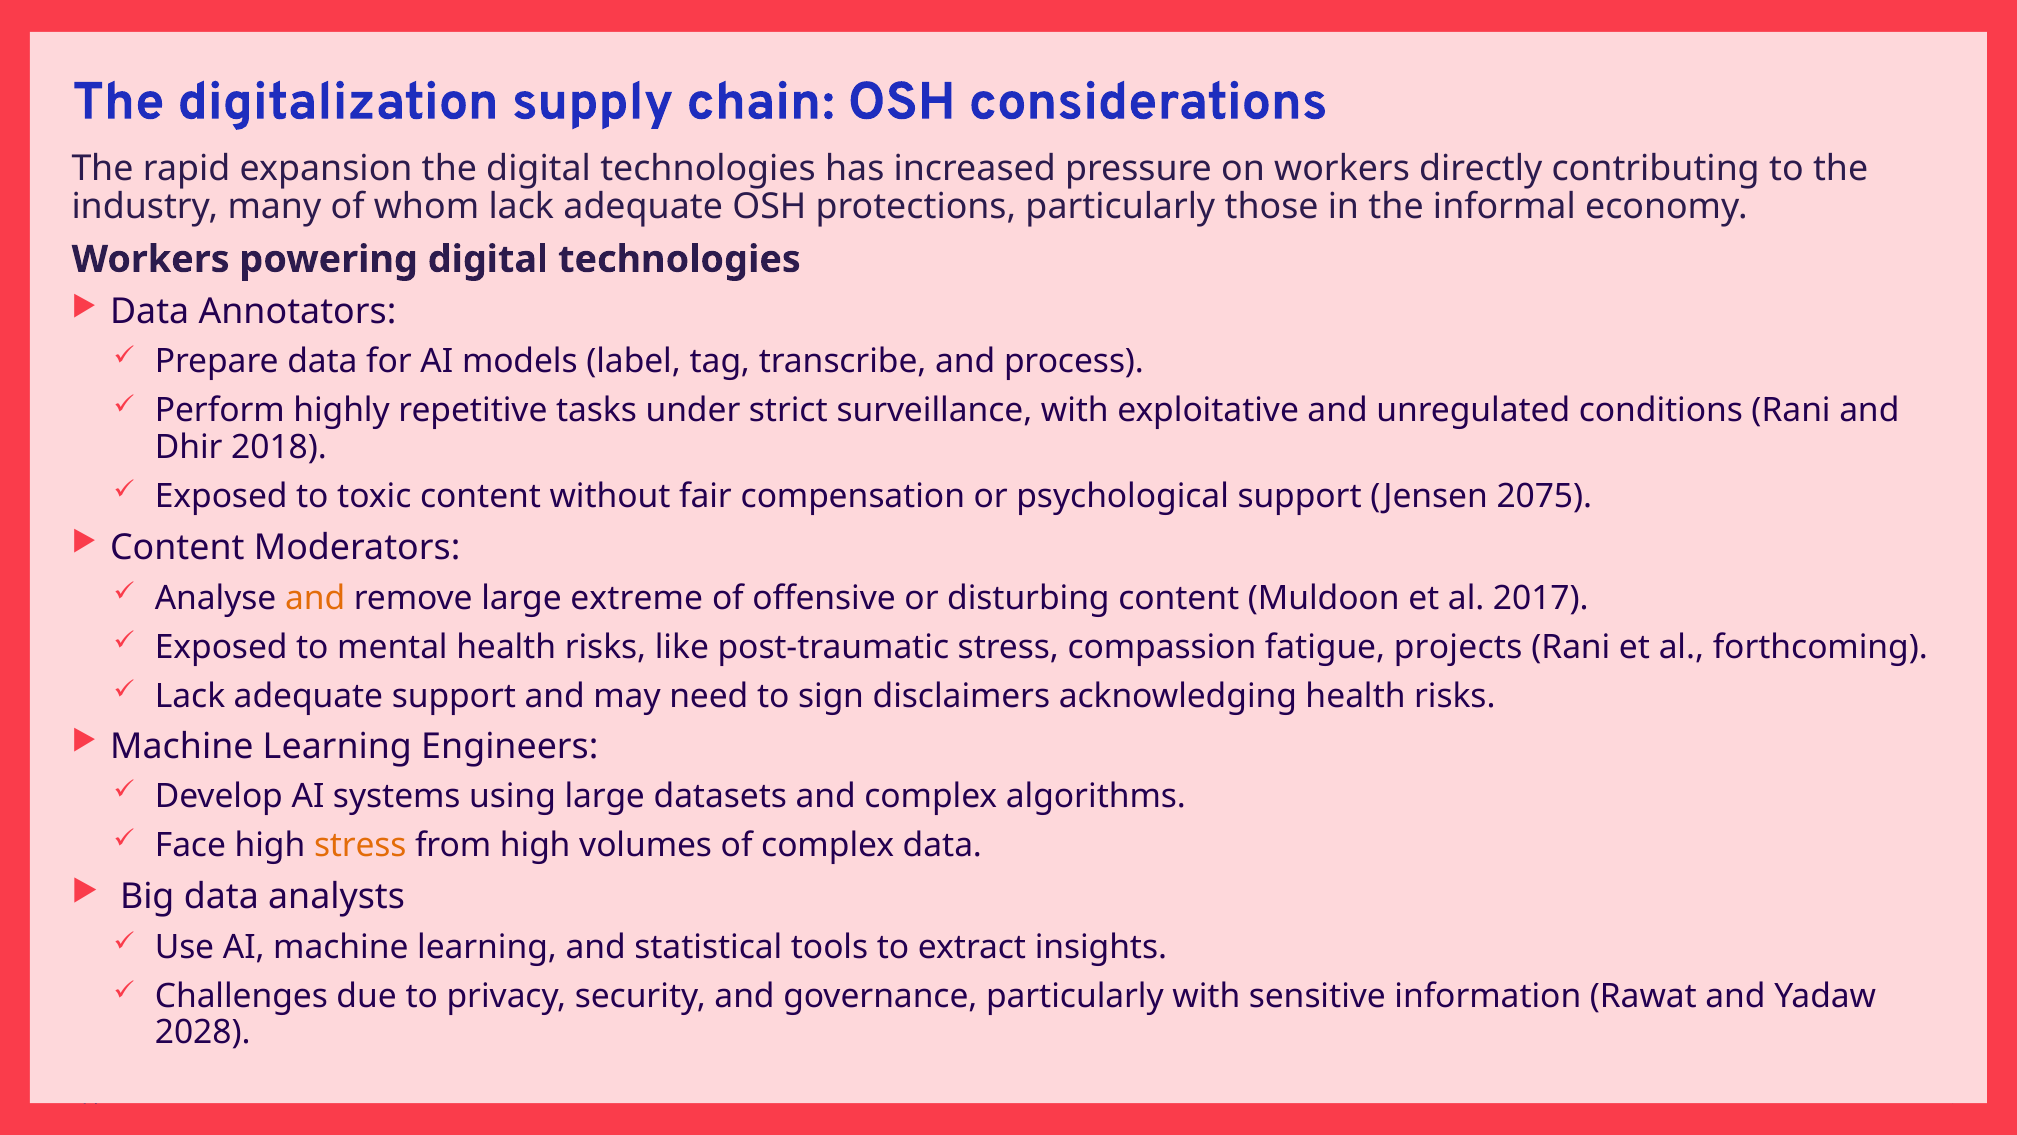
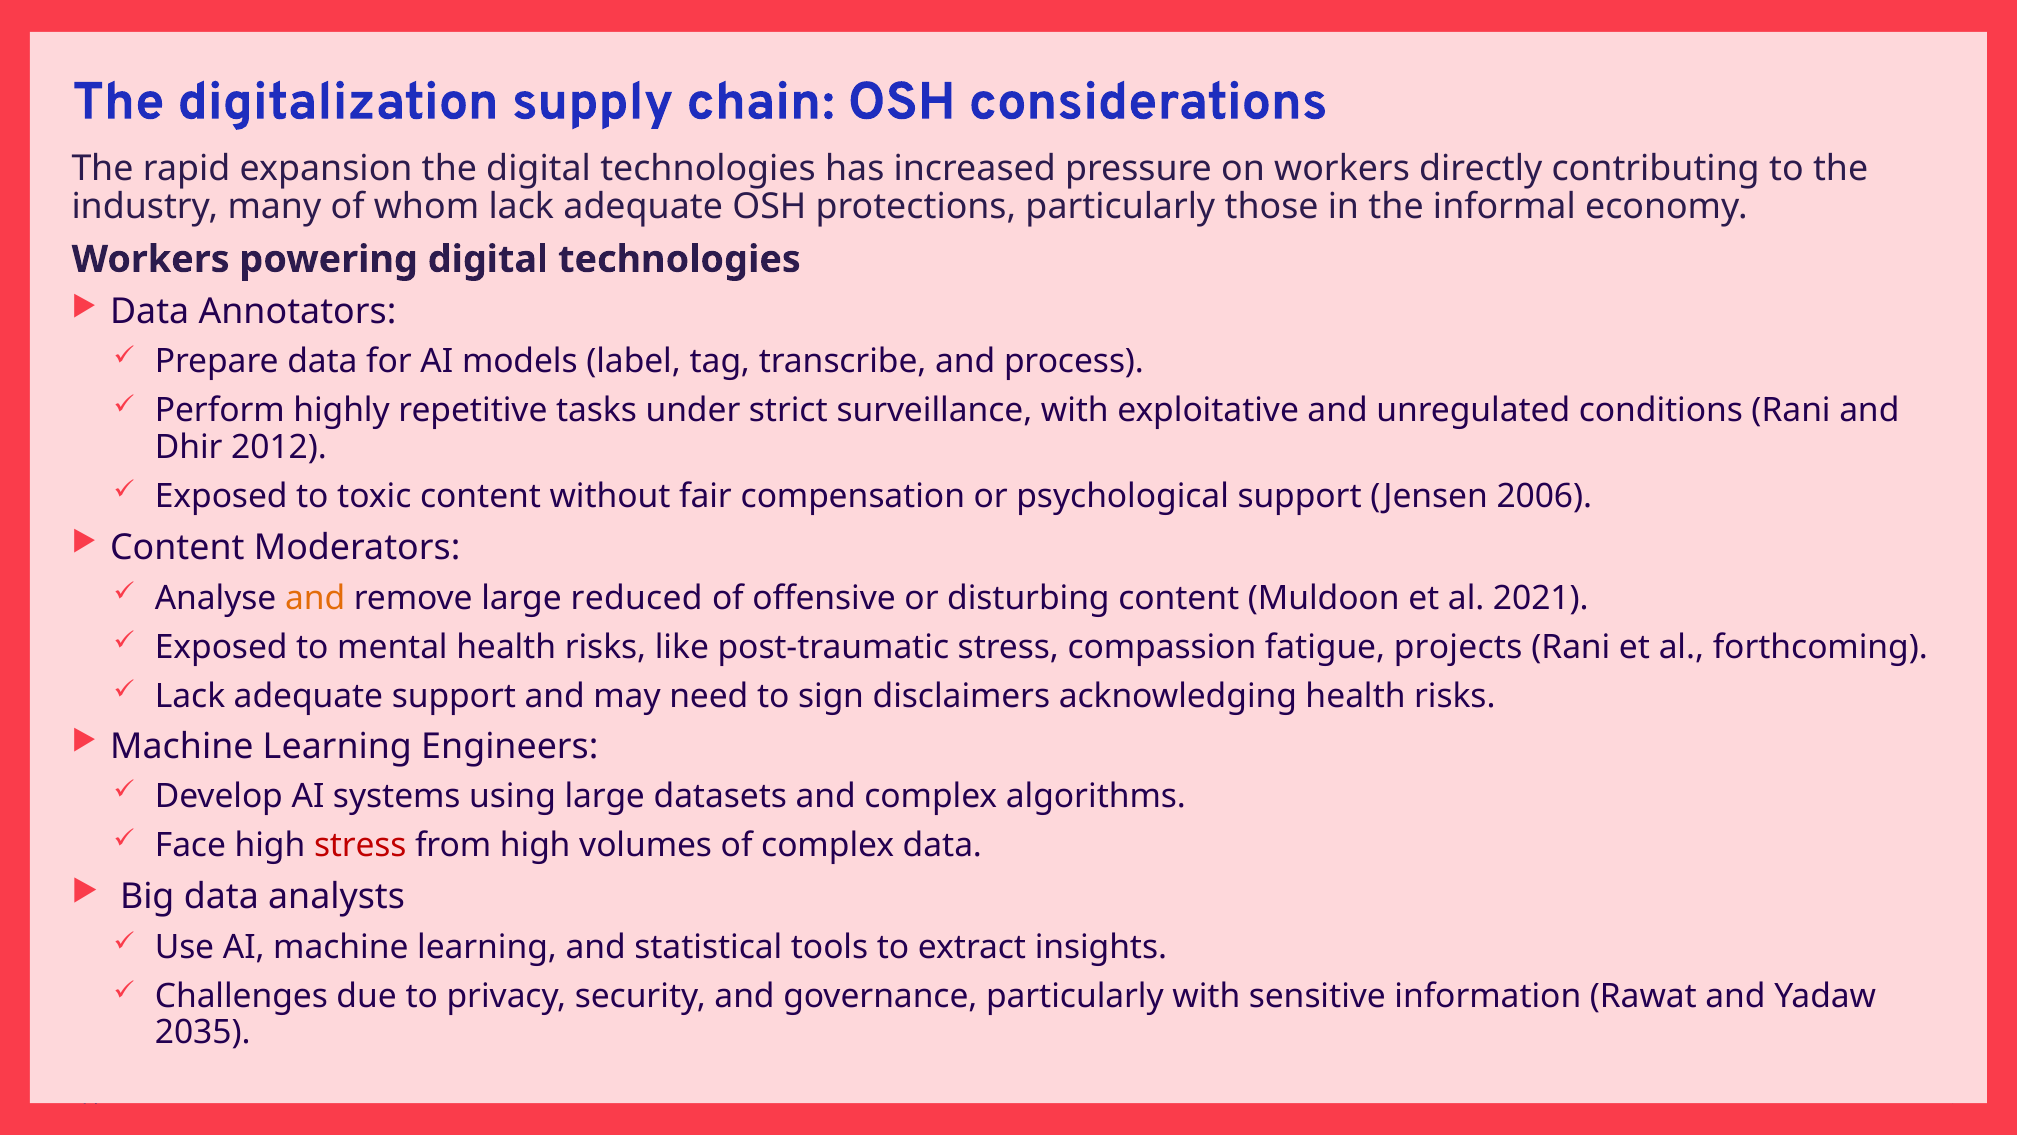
2018: 2018 -> 2012
2075: 2075 -> 2006
extreme: extreme -> reduced
2017: 2017 -> 2021
stress at (360, 845) colour: orange -> red
2028: 2028 -> 2035
